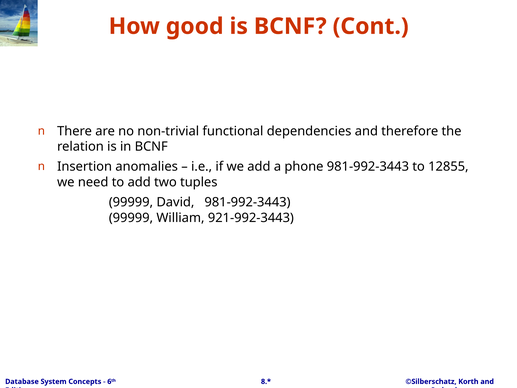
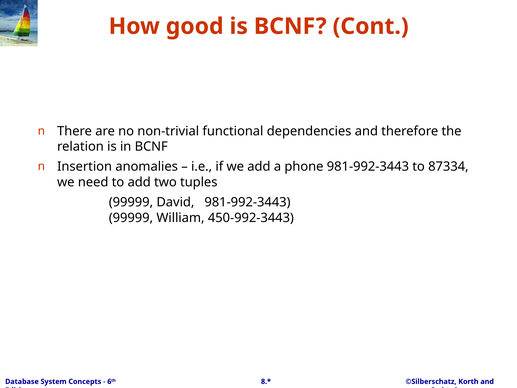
12855: 12855 -> 87334
921-992-3443: 921-992-3443 -> 450-992-3443
